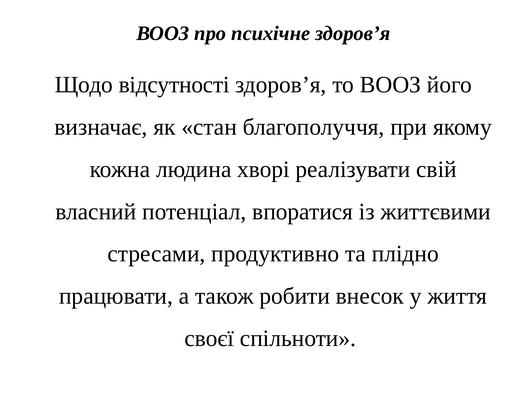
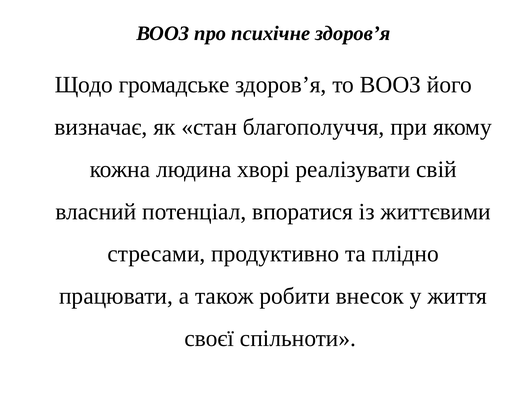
відсутності: відсутності -> громадське
